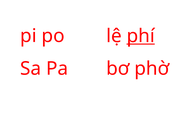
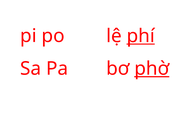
phờ underline: none -> present
